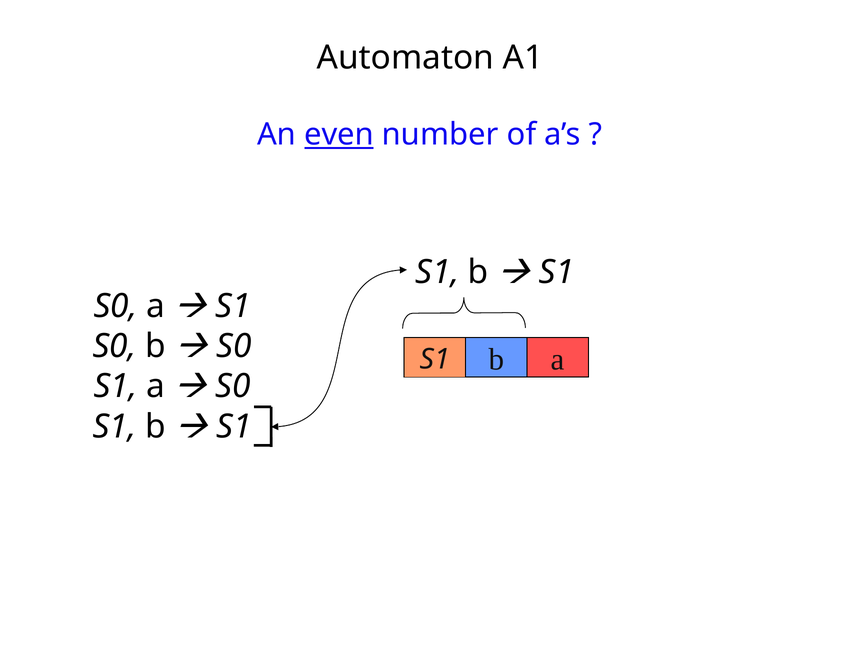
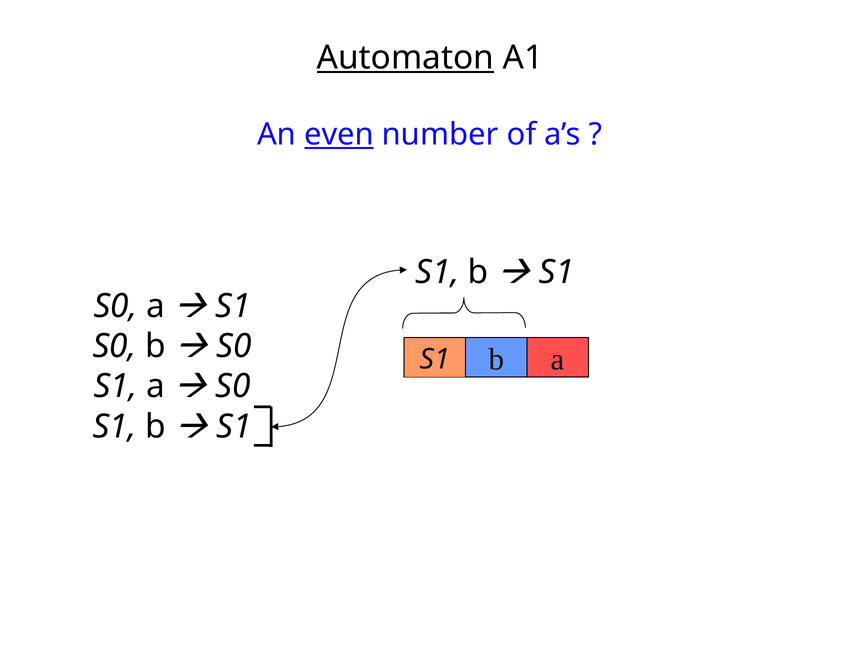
Automaton underline: none -> present
